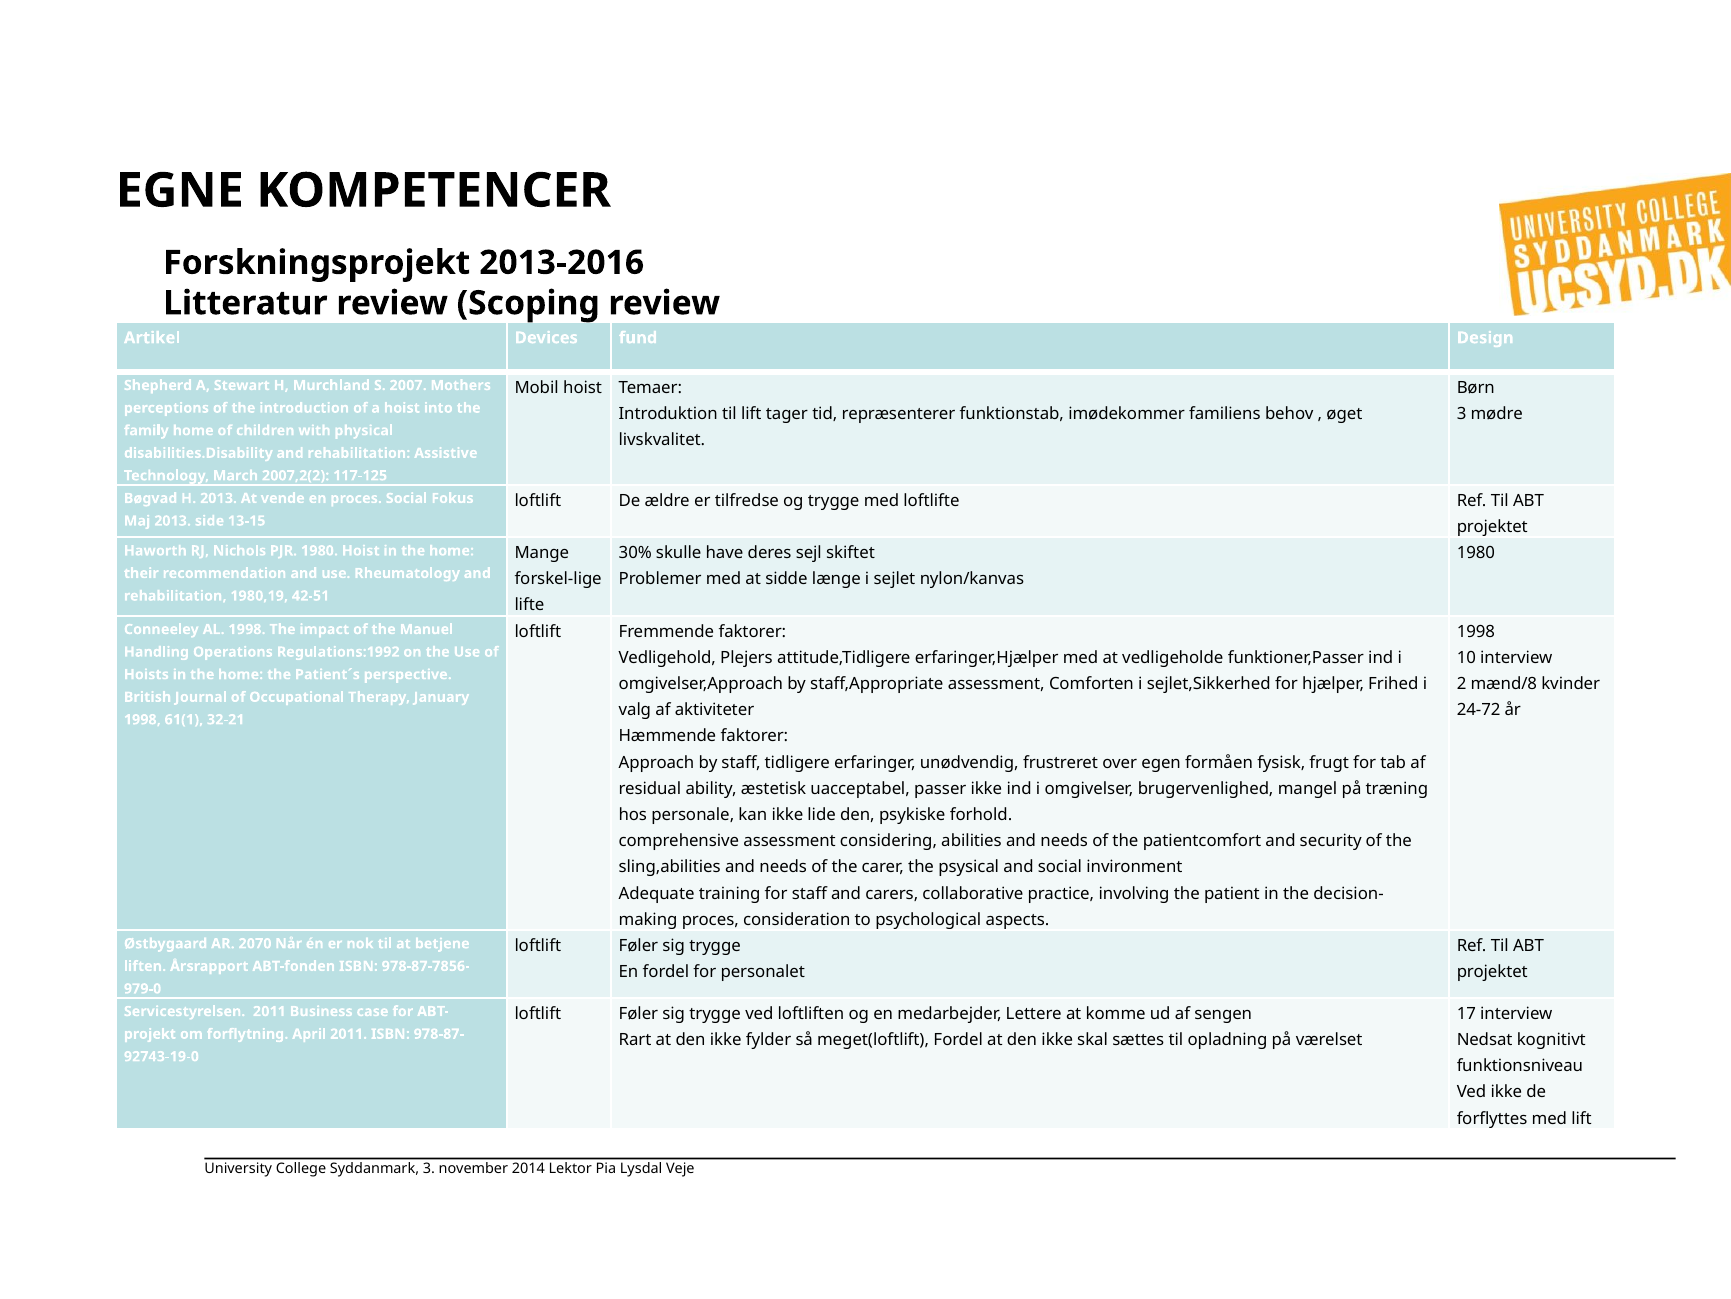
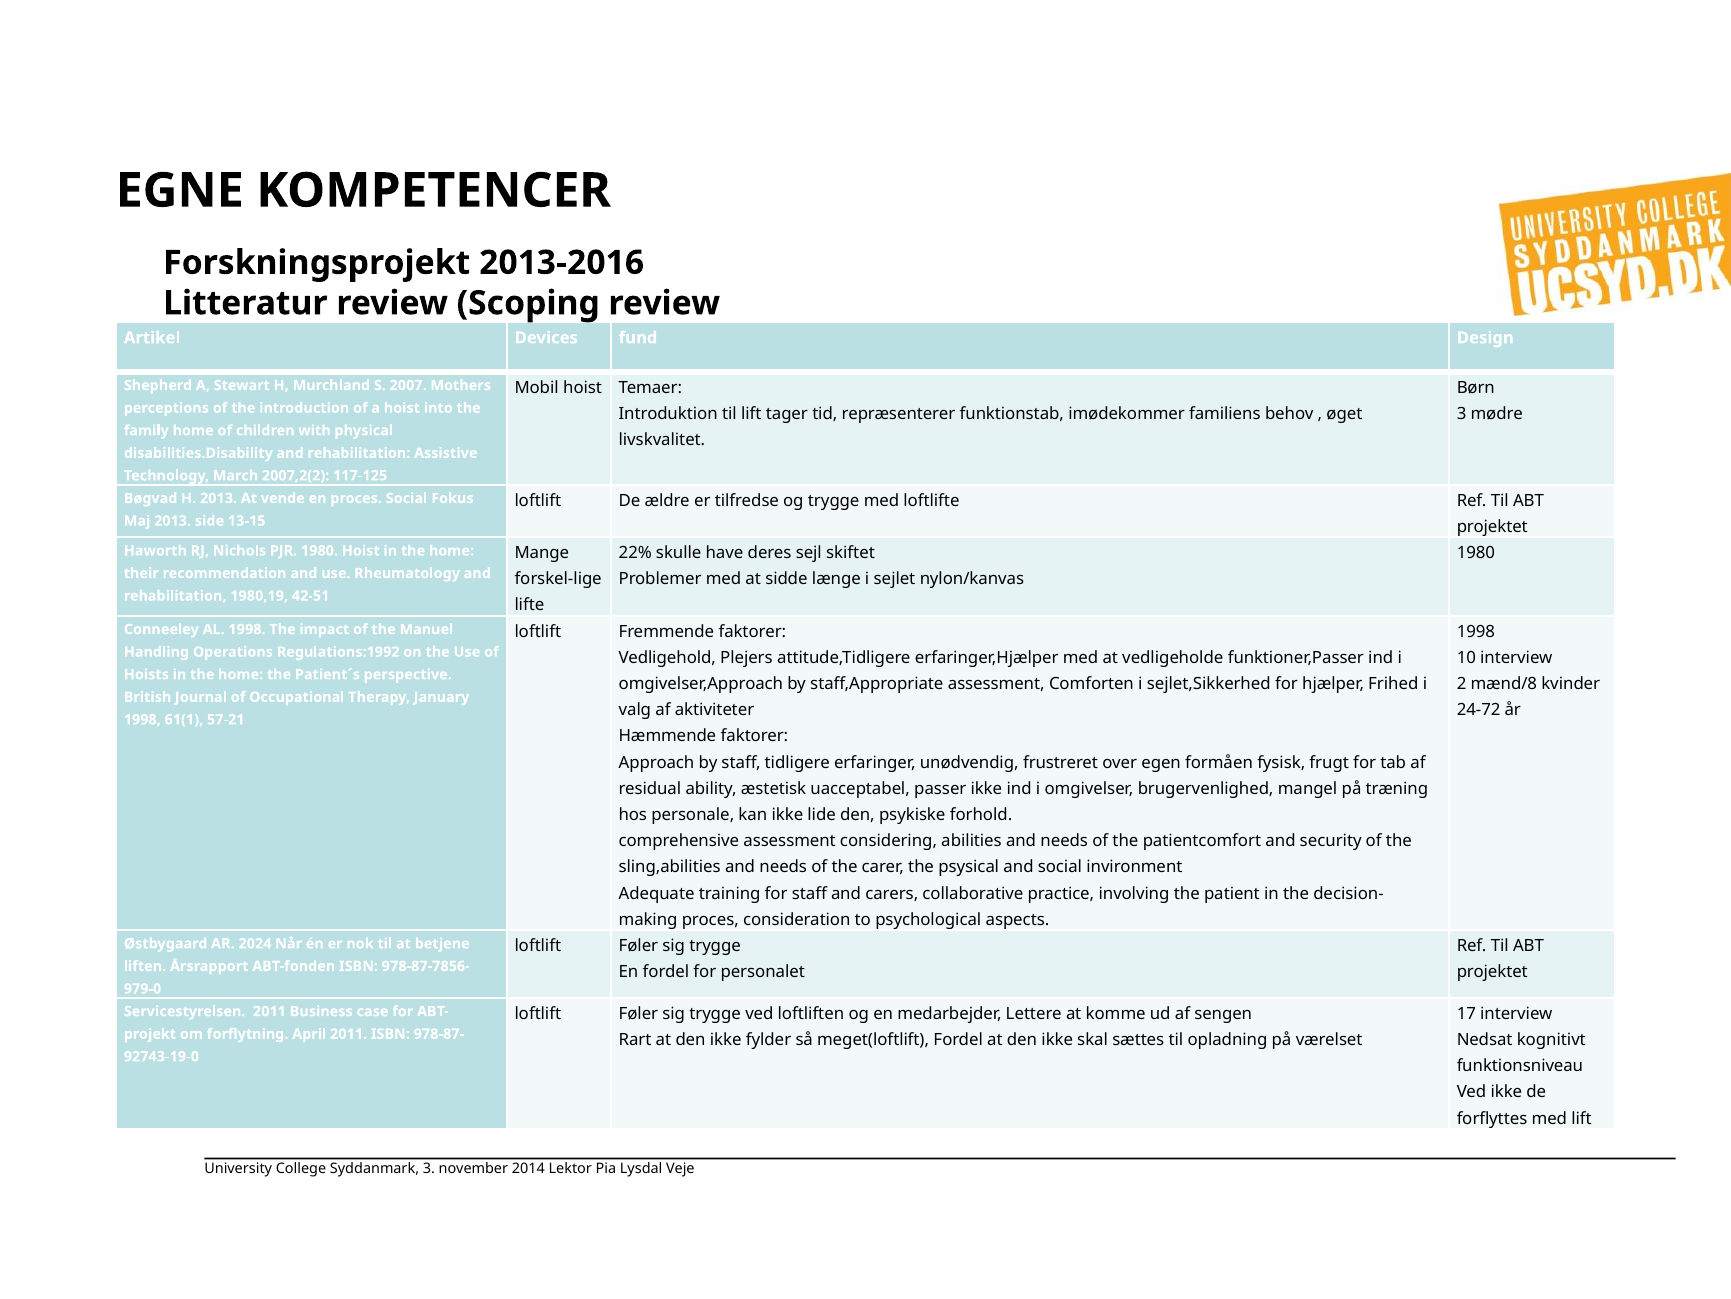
30%: 30% -> 22%
32-21: 32-21 -> 57-21
2070: 2070 -> 2024
